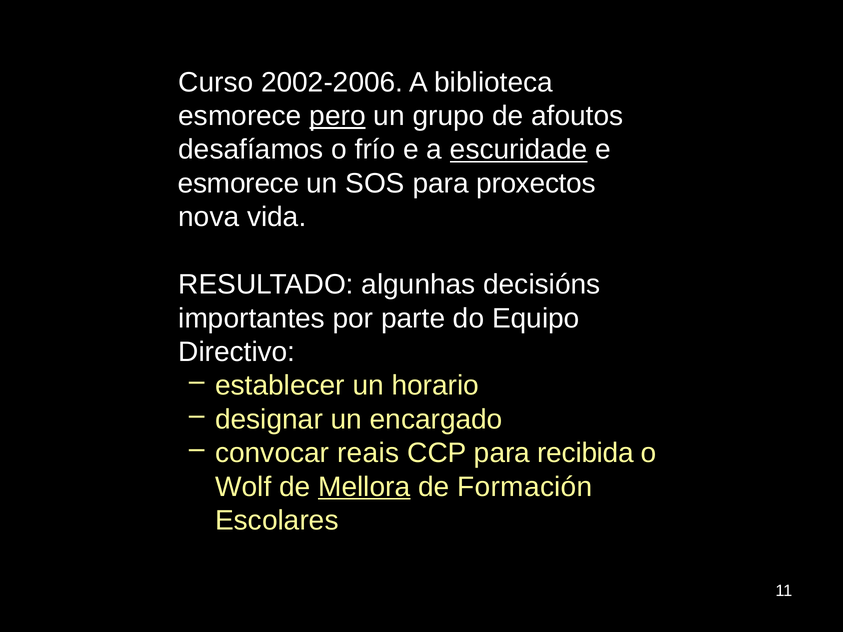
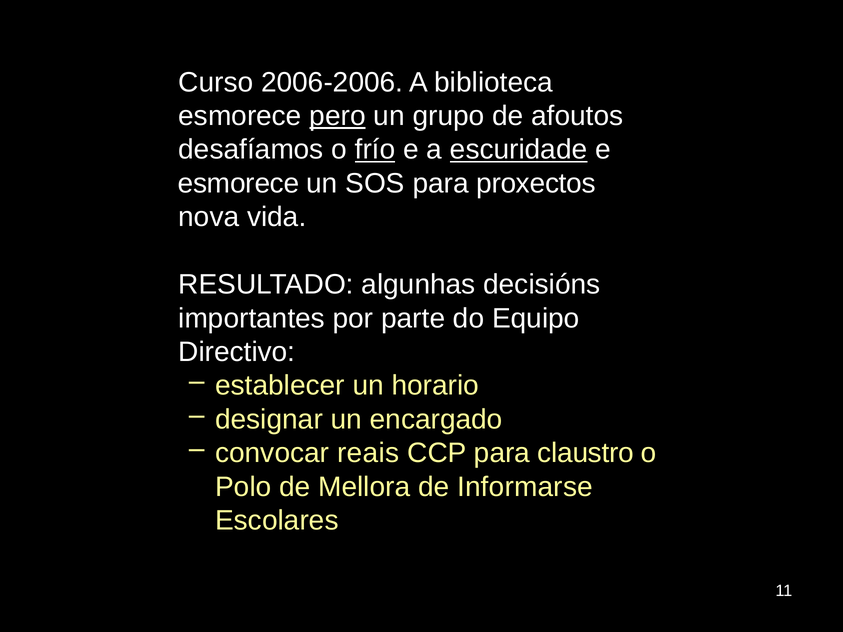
2002-2006: 2002-2006 -> 2006-2006
frío underline: none -> present
recibida: recibida -> claustro
Wolf: Wolf -> Polo
Mellora underline: present -> none
Formación: Formación -> Informarse
